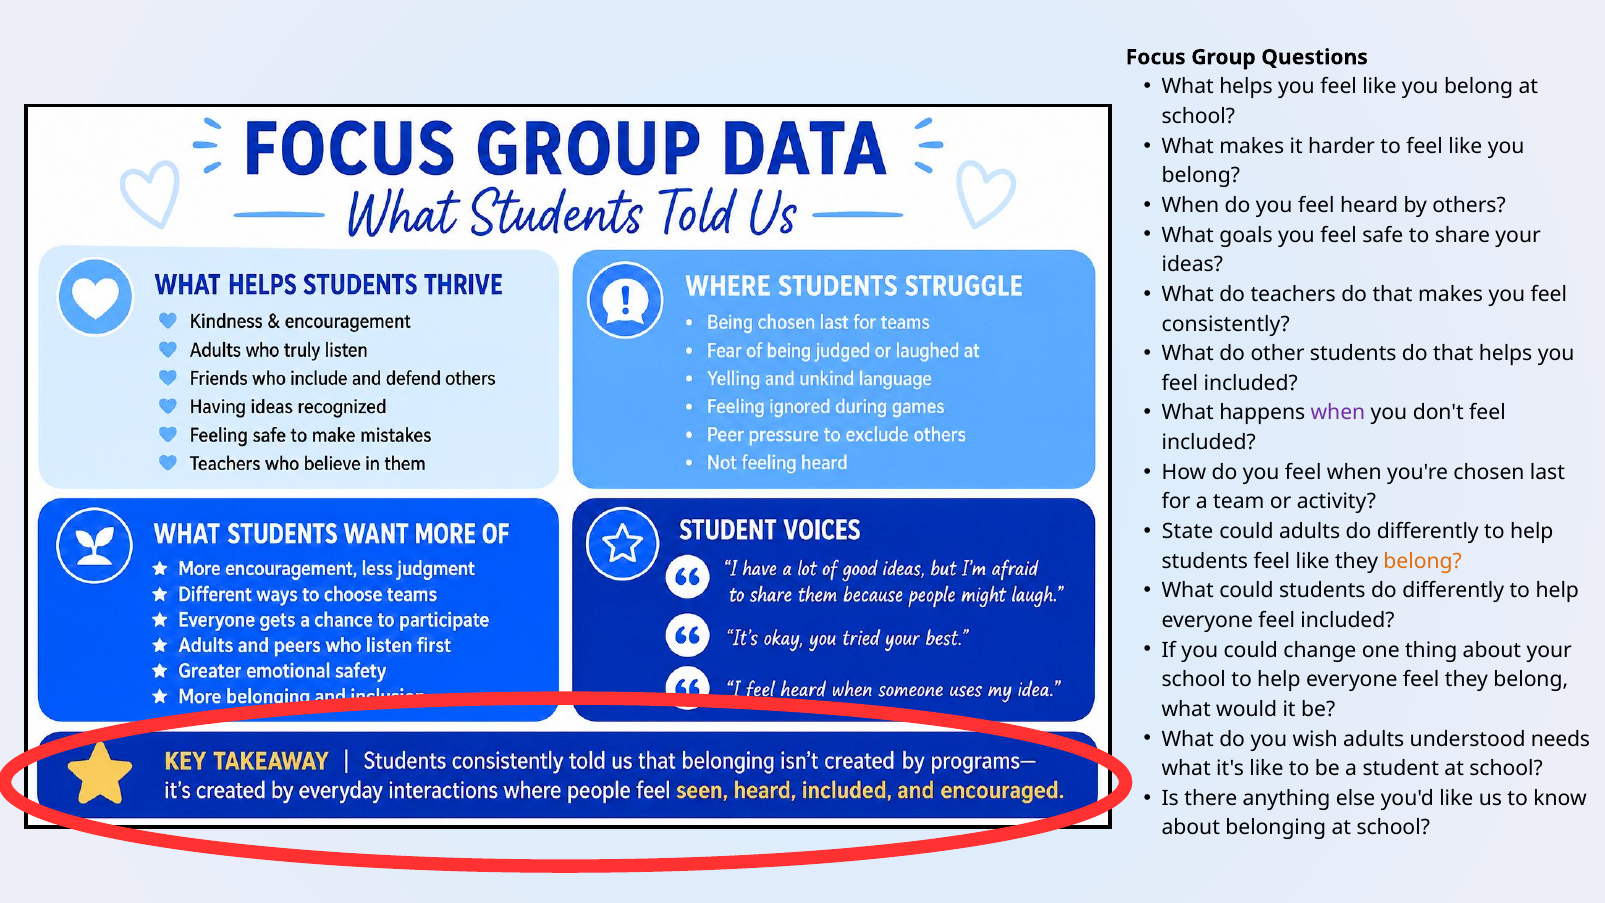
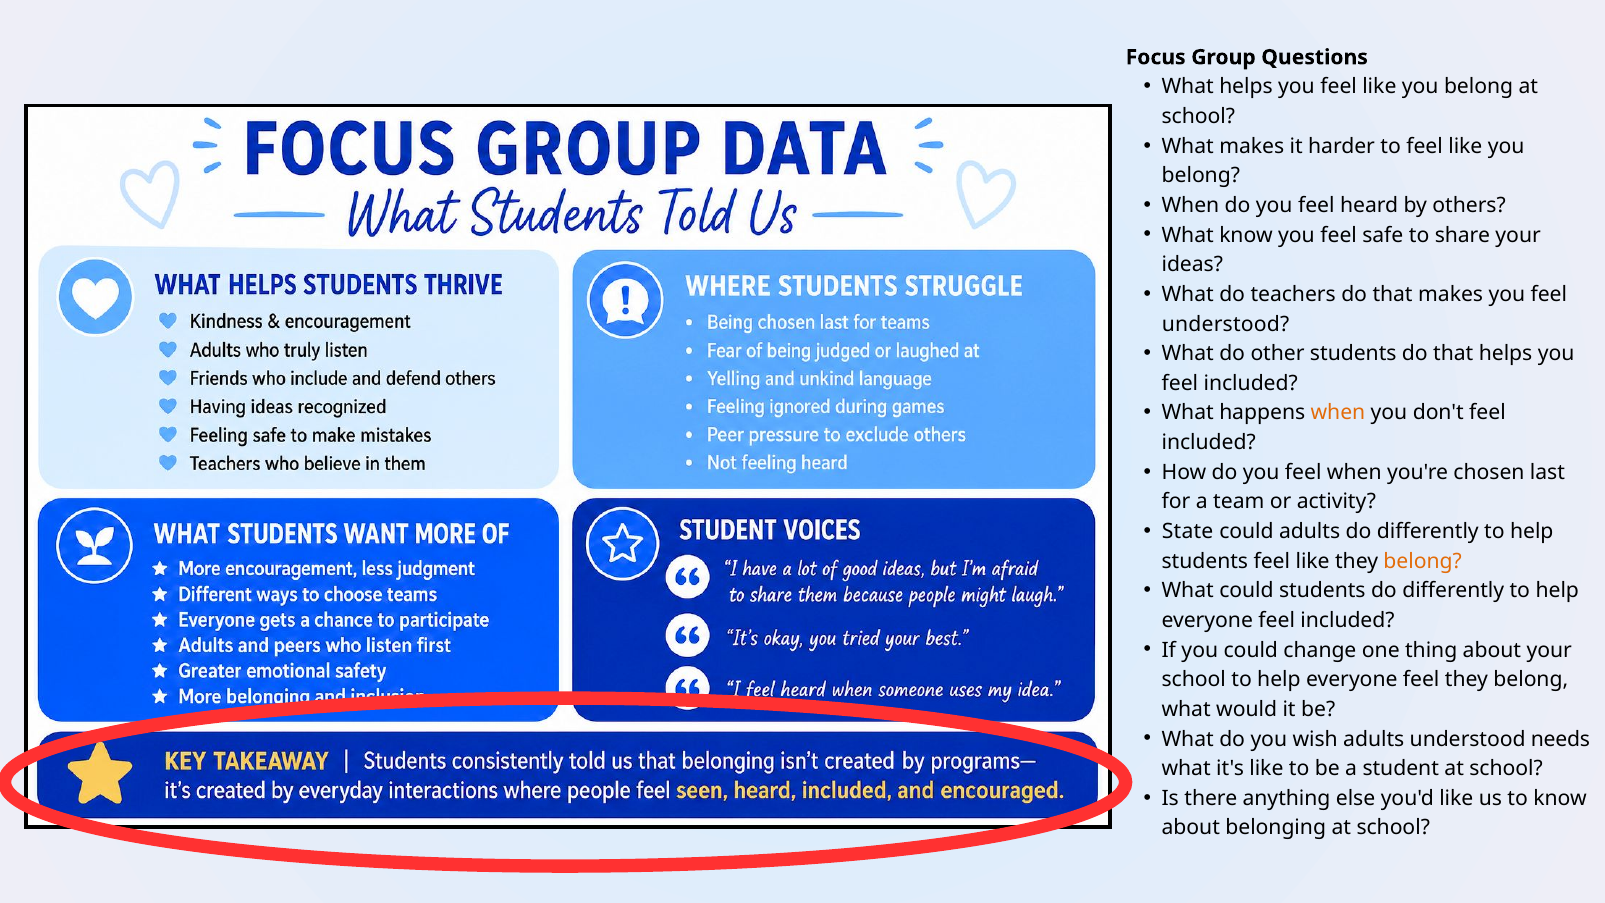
What goals: goals -> know
consistently at (1226, 324): consistently -> understood
when at (1338, 413) colour: purple -> orange
